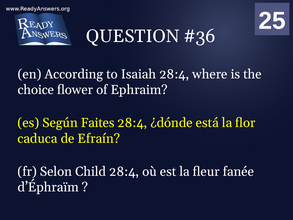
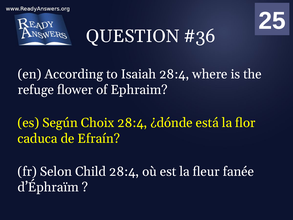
choice: choice -> refuge
Faites: Faites -> Choix
